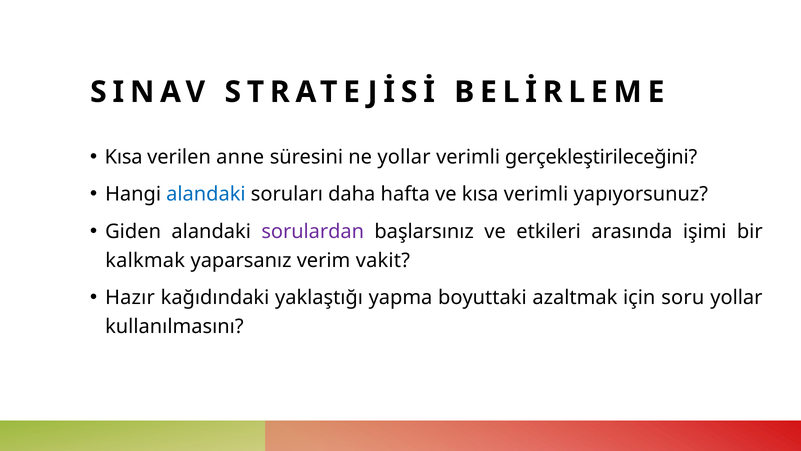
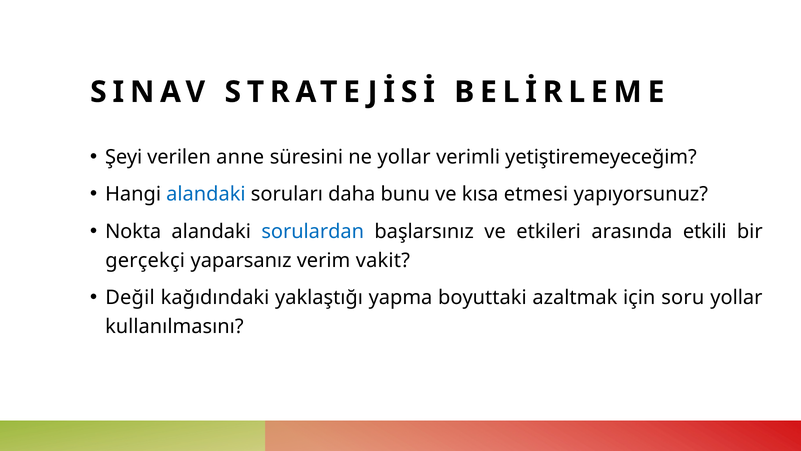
Kısa at (124, 157): Kısa -> Şeyi
gerçekleştirileceğini: gerçekleştirileceğini -> yetiştiremeyeceğim
hafta: hafta -> bunu
kısa verimli: verimli -> etmesi
Giden: Giden -> Nokta
sorulardan colour: purple -> blue
işimi: işimi -> etkili
kalkmak: kalkmak -> gerçekçi
Hazır: Hazır -> Değil
